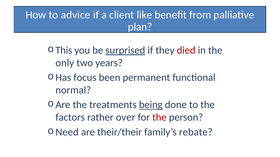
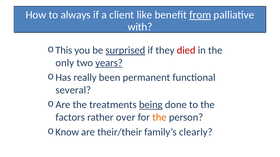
advice: advice -> always
from underline: none -> present
plan: plan -> with
years underline: none -> present
focus: focus -> really
normal: normal -> several
the at (159, 118) colour: red -> orange
Need: Need -> Know
rebate: rebate -> clearly
